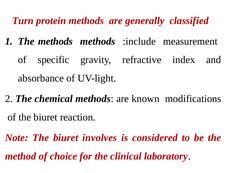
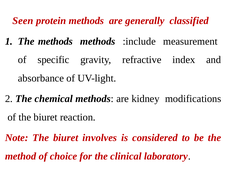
Turn: Turn -> Seen
known: known -> kidney
